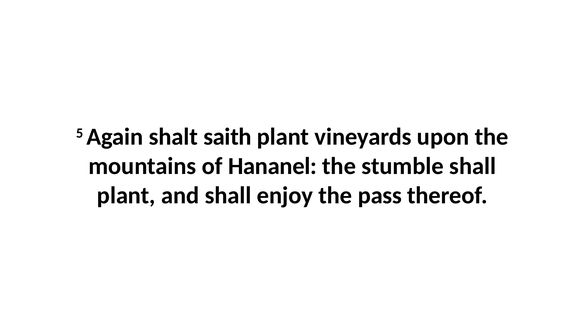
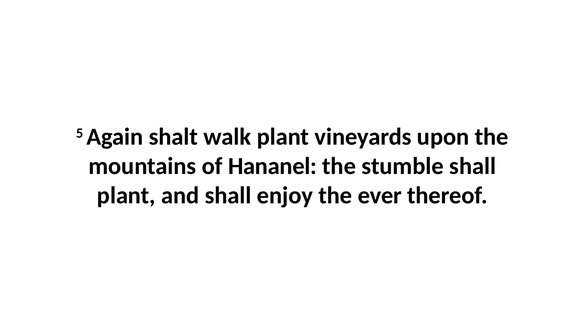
saith: saith -> walk
pass: pass -> ever
